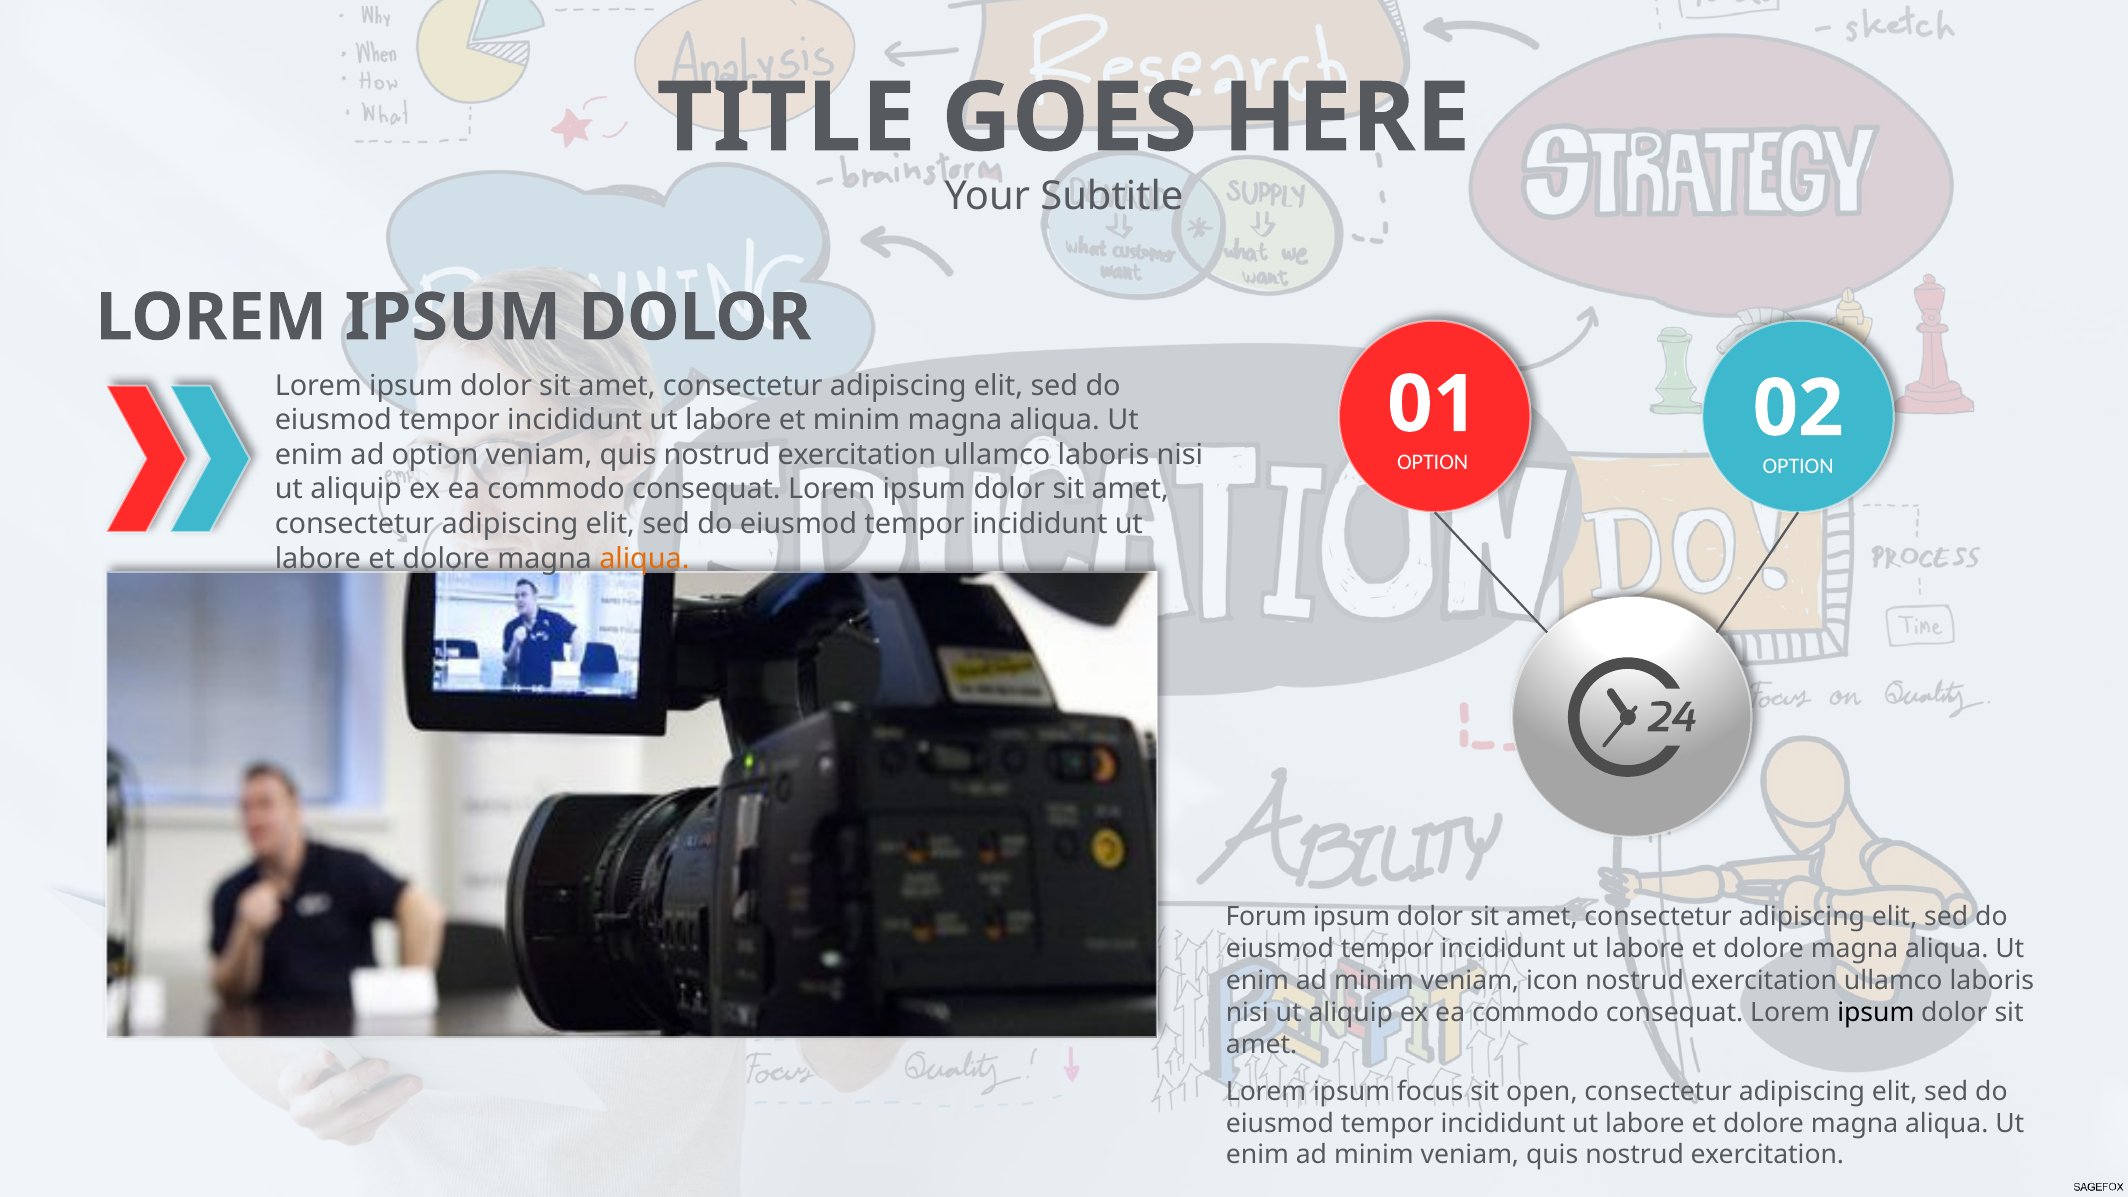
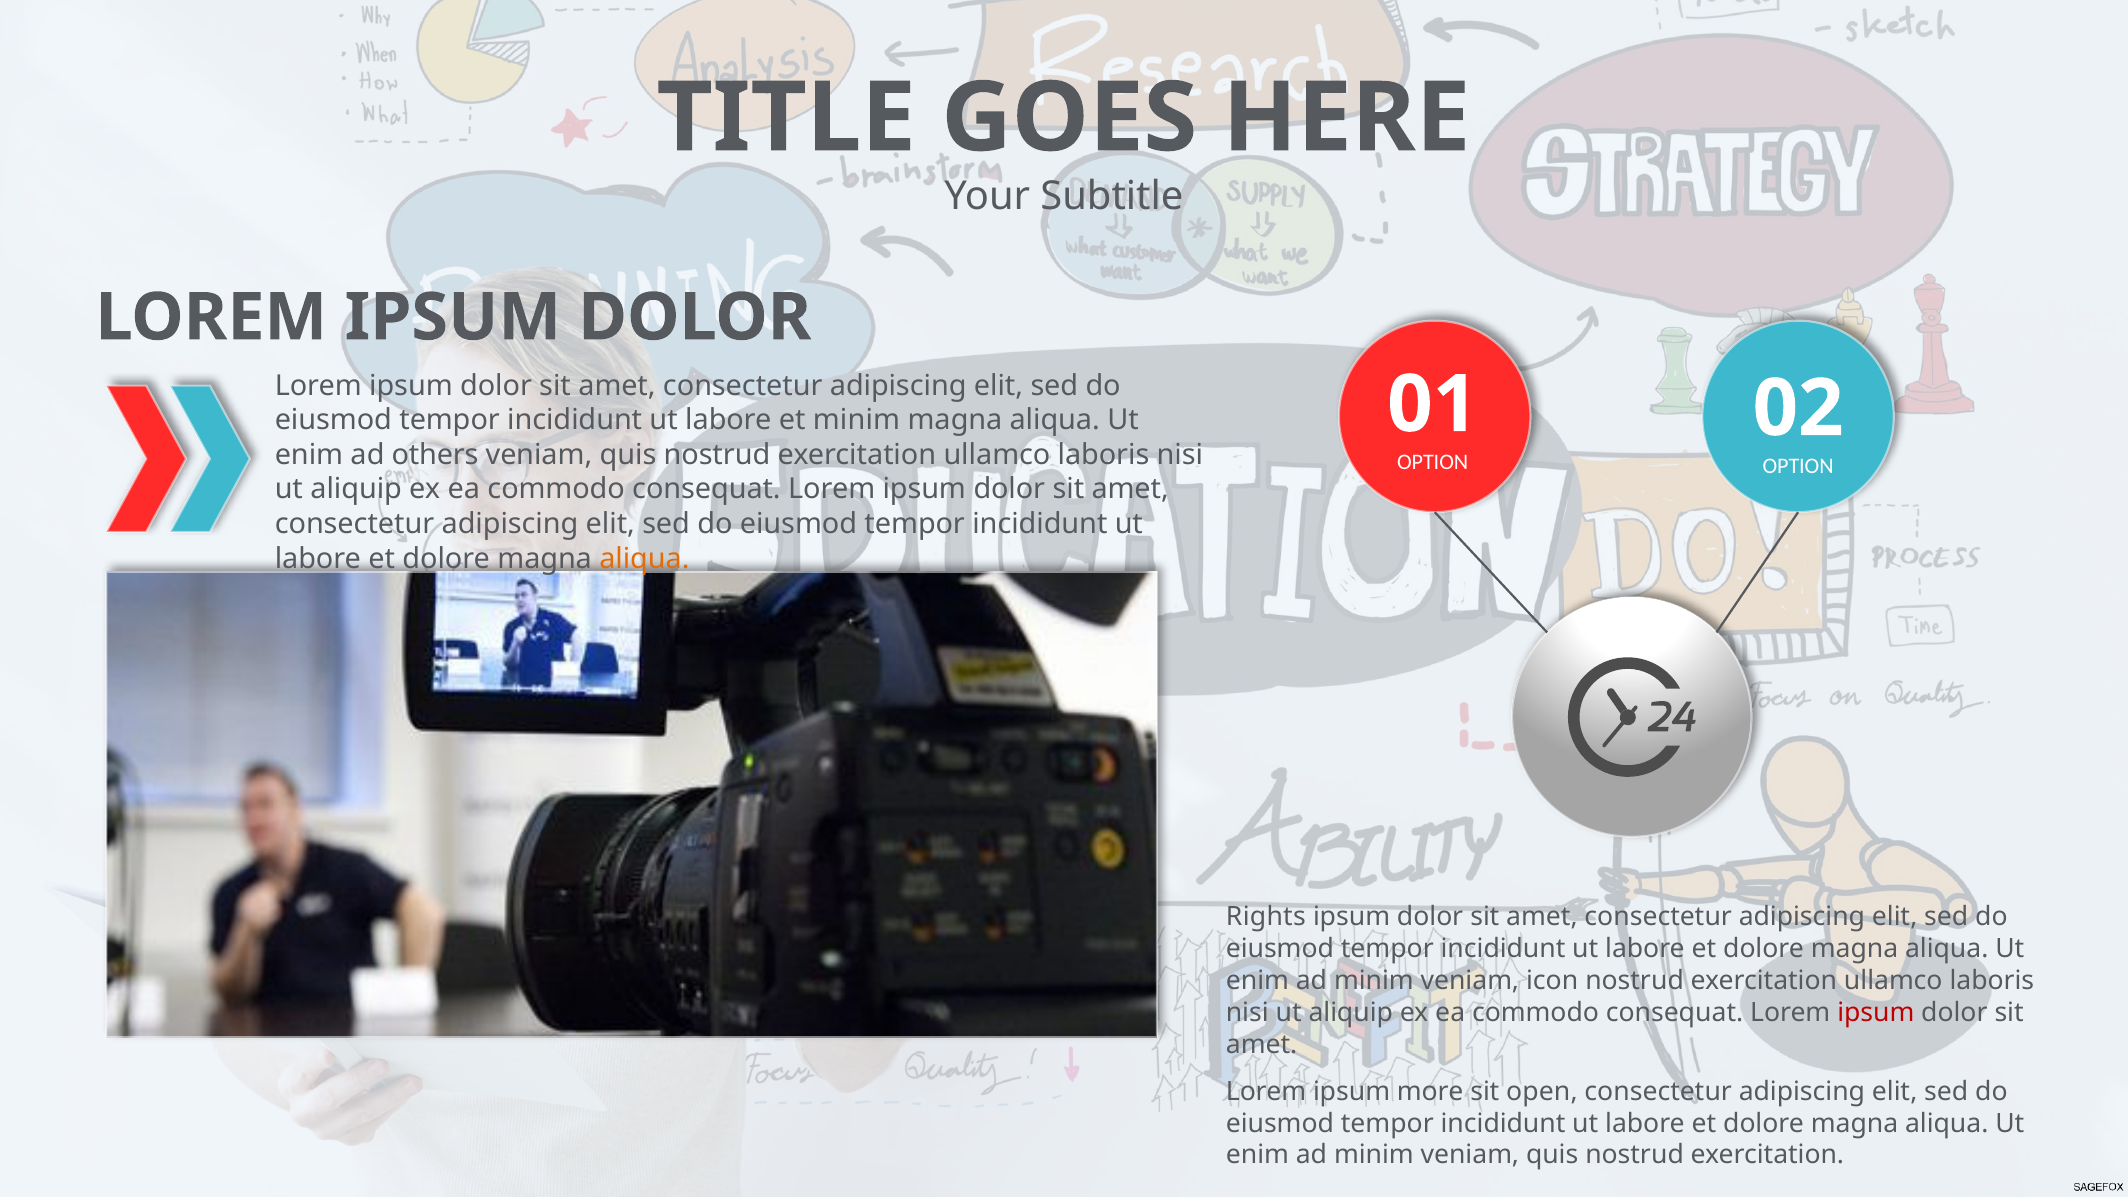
ad option: option -> others
Forum: Forum -> Rights
ipsum at (1876, 1013) colour: black -> red
focus: focus -> more
